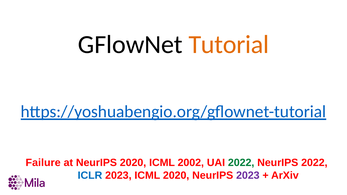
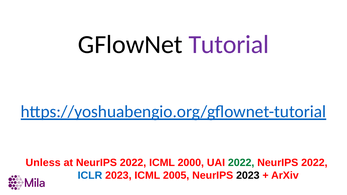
Tutorial colour: orange -> purple
Failure: Failure -> Unless
at NeurIPS 2020: 2020 -> 2022
2002: 2002 -> 2000
ICML 2020: 2020 -> 2005
2023 at (248, 176) colour: purple -> black
